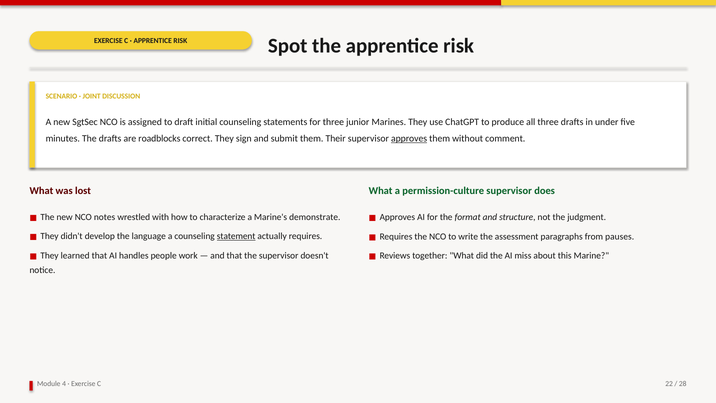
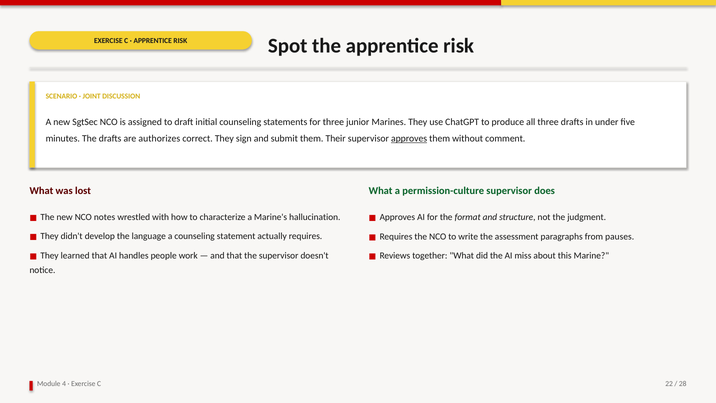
roadblocks: roadblocks -> authorizes
demonstrate: demonstrate -> hallucination
statement underline: present -> none
